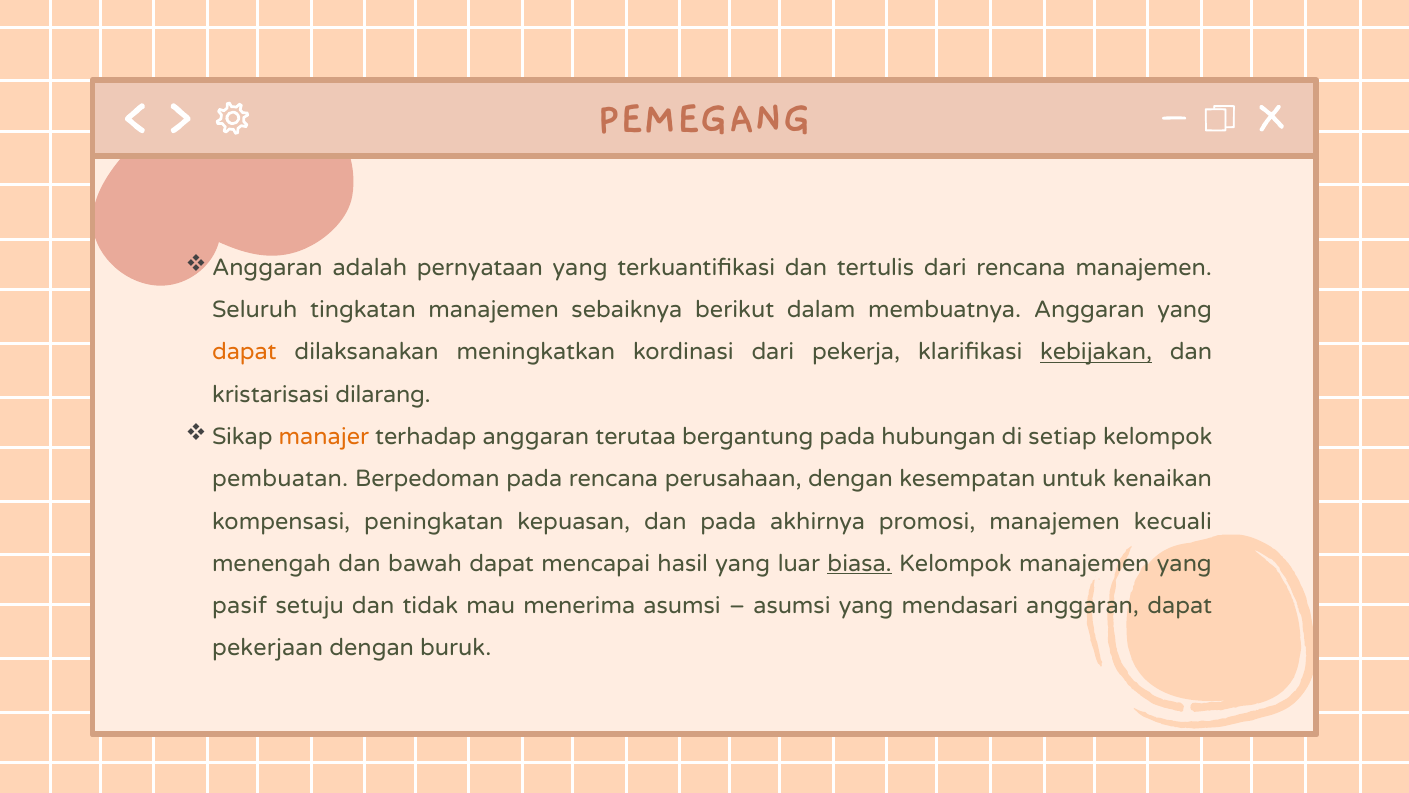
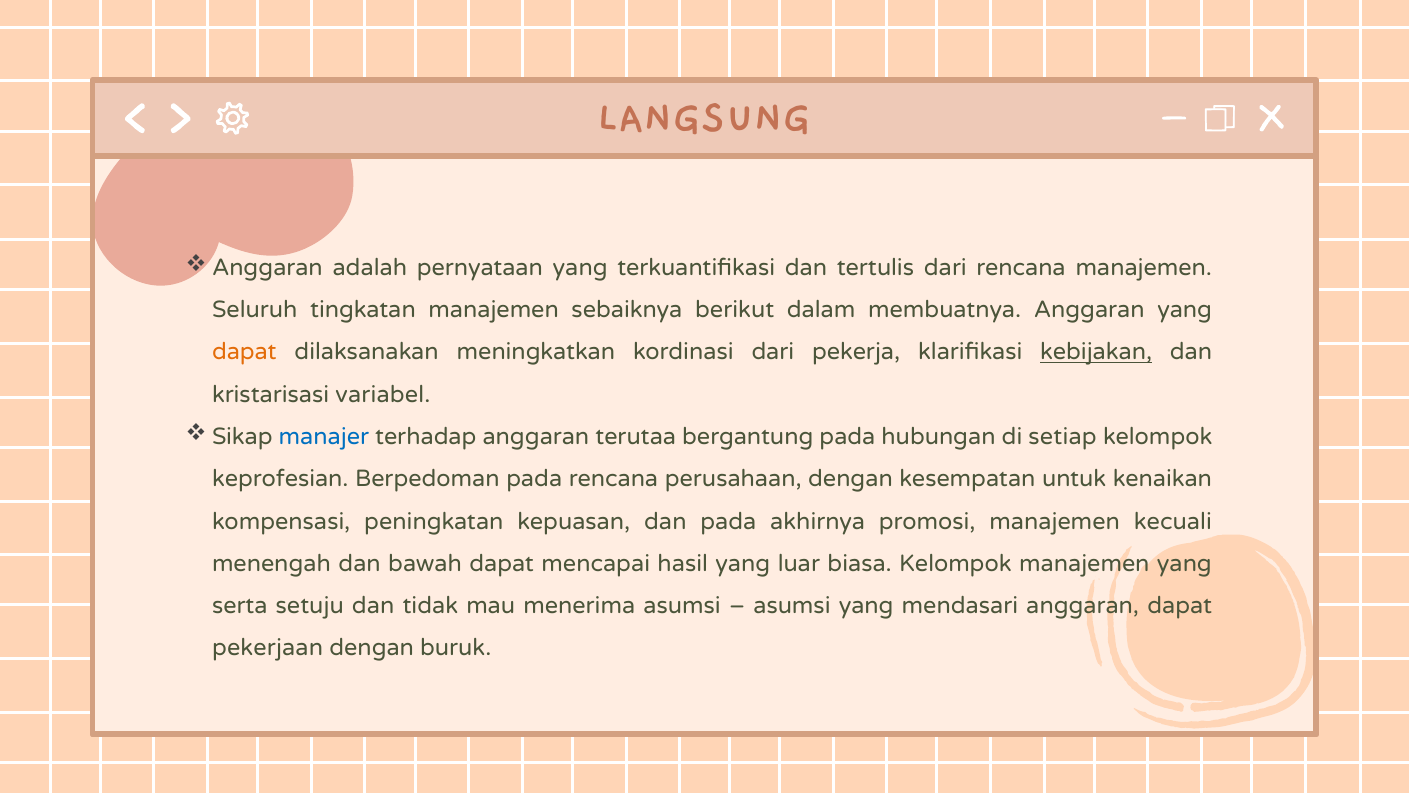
PEMEGANG: PEMEGANG -> LANGSUNG
dilarang: dilarang -> variabel
manajer colour: orange -> blue
pembuatan: pembuatan -> keprofesian
biasa underline: present -> none
pasif: pasif -> serta
